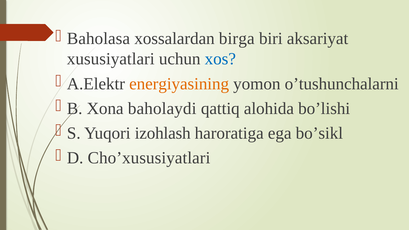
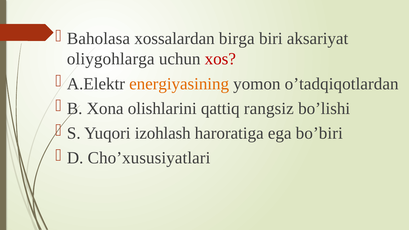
xususiyatlari: xususiyatlari -> oliygohlarga
xos colour: blue -> red
o’tushunchalarni: o’tushunchalarni -> o’tadqiqotlardan
baholaydi: baholaydi -> olishlarini
alohida: alohida -> rangsiz
bo’sikl: bo’sikl -> bo’biri
